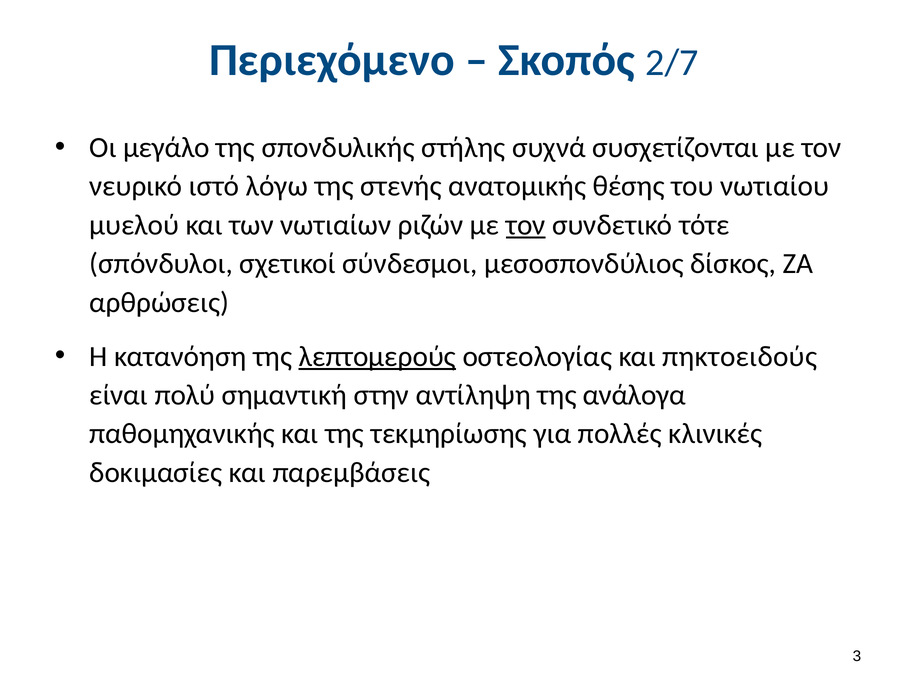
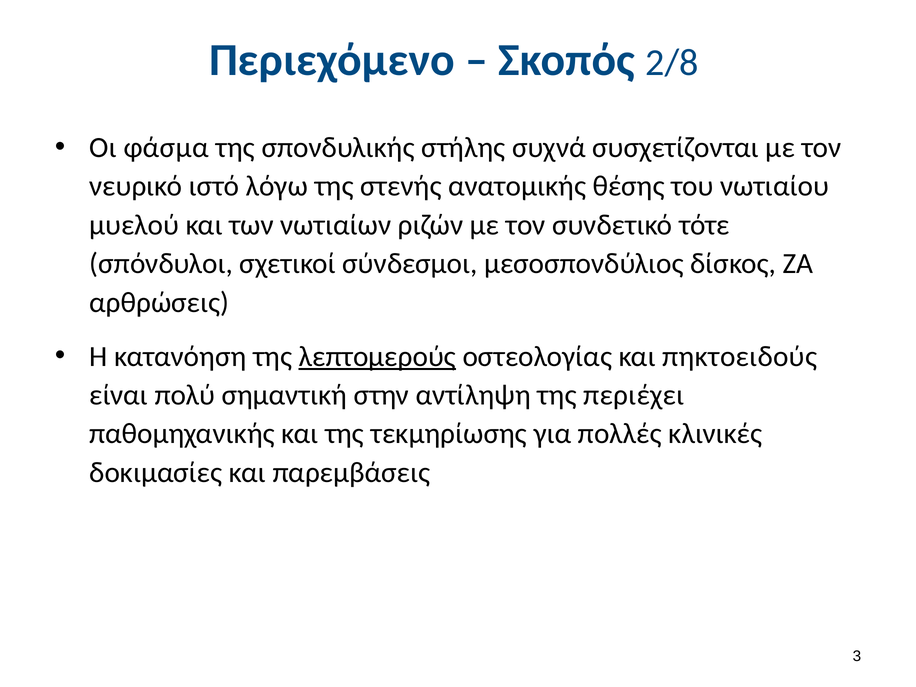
2/7: 2/7 -> 2/8
μεγάλο: μεγάλο -> φάσμα
τον at (526, 225) underline: present -> none
ανάλογα: ανάλογα -> περιέχει
